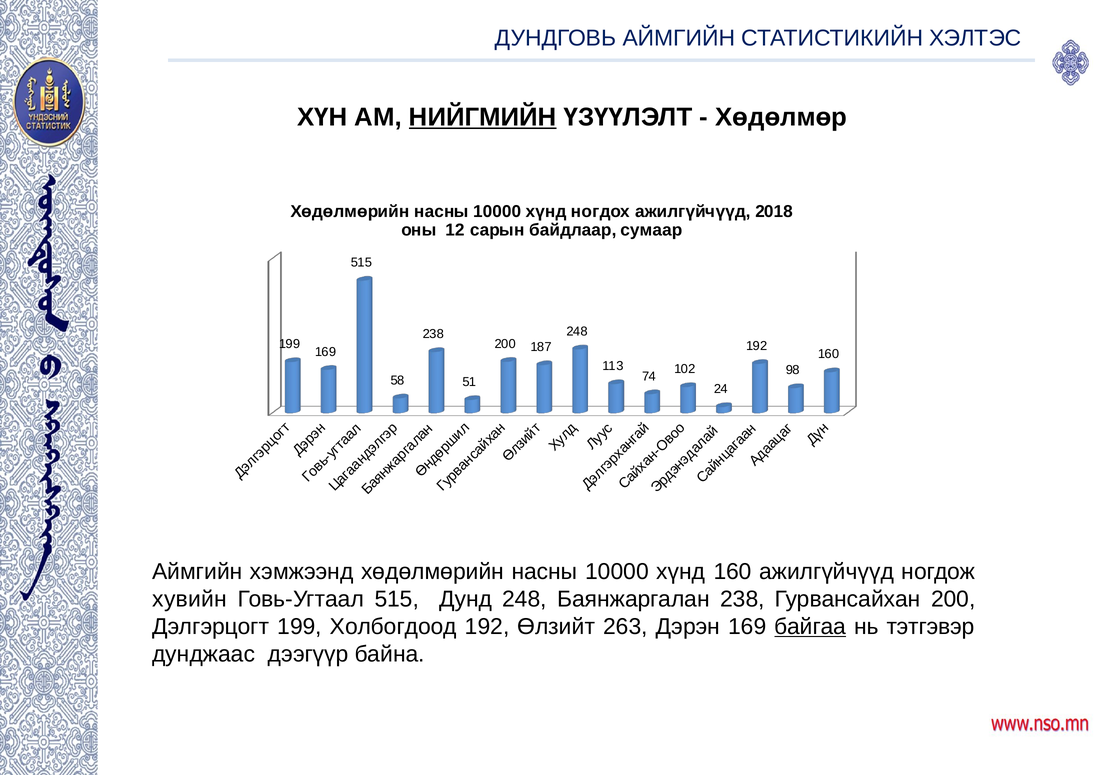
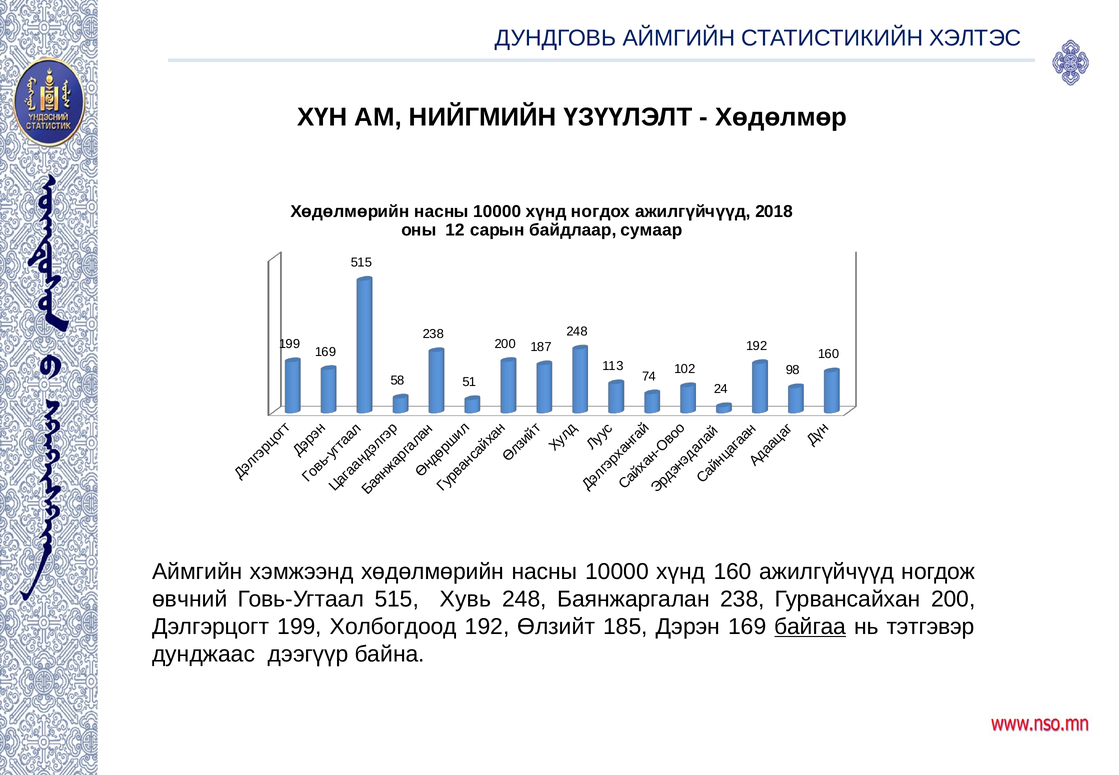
НИЙГМИЙН underline: present -> none
хувийн: хувийн -> өвчний
Дунд: Дунд -> Хувь
263: 263 -> 185
